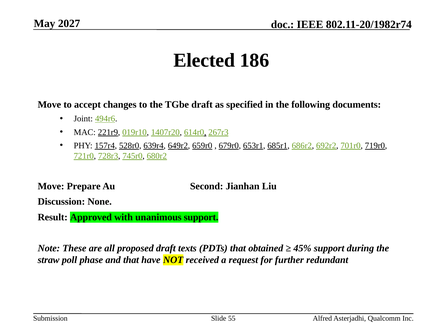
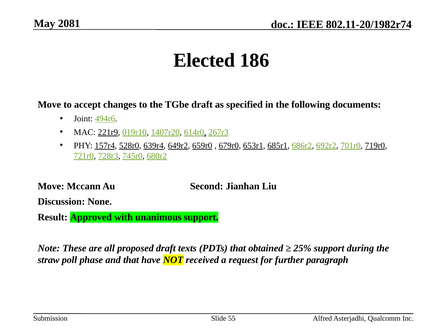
2027: 2027 -> 2081
Prepare: Prepare -> Mccann
45%: 45% -> 25%
redundant: redundant -> paragraph
